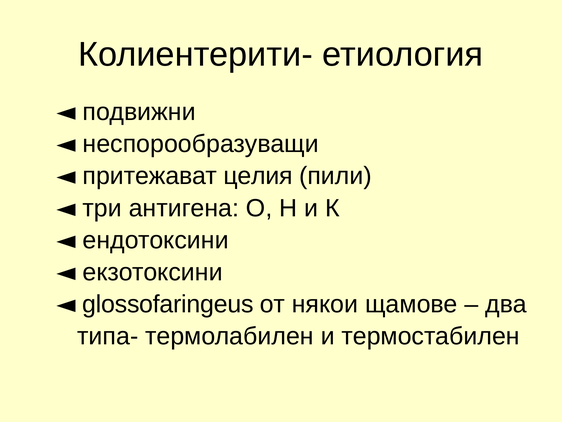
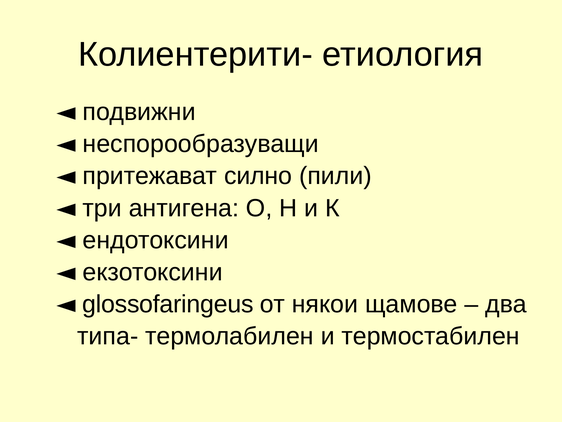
целия: целия -> силно
